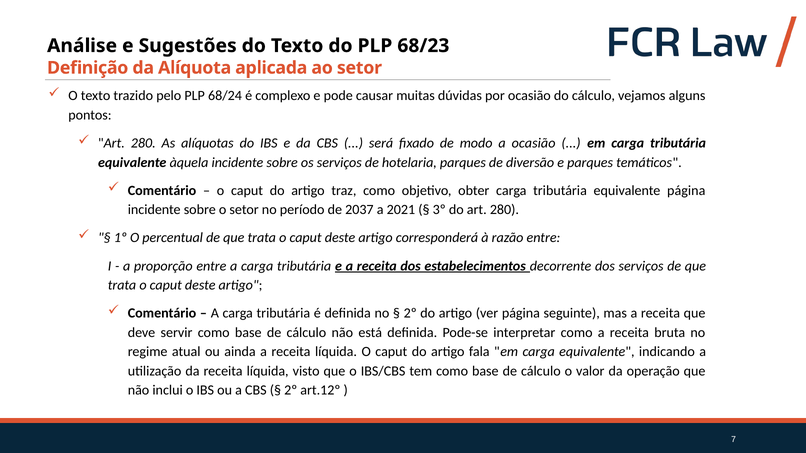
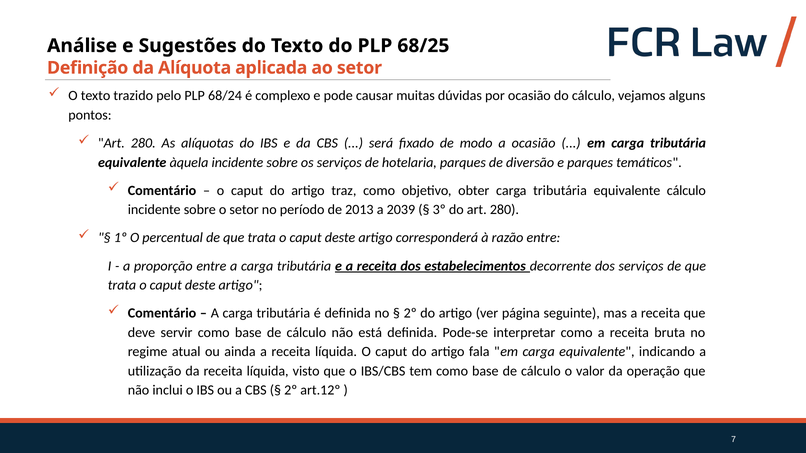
68/23: 68/23 -> 68/25
equivalente página: página -> cálculo
2037: 2037 -> 2013
2021: 2021 -> 2039
